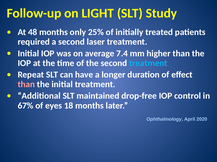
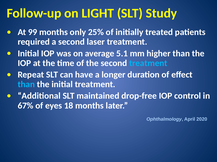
48: 48 -> 99
7.4: 7.4 -> 5.1
than at (26, 85) colour: pink -> light blue
